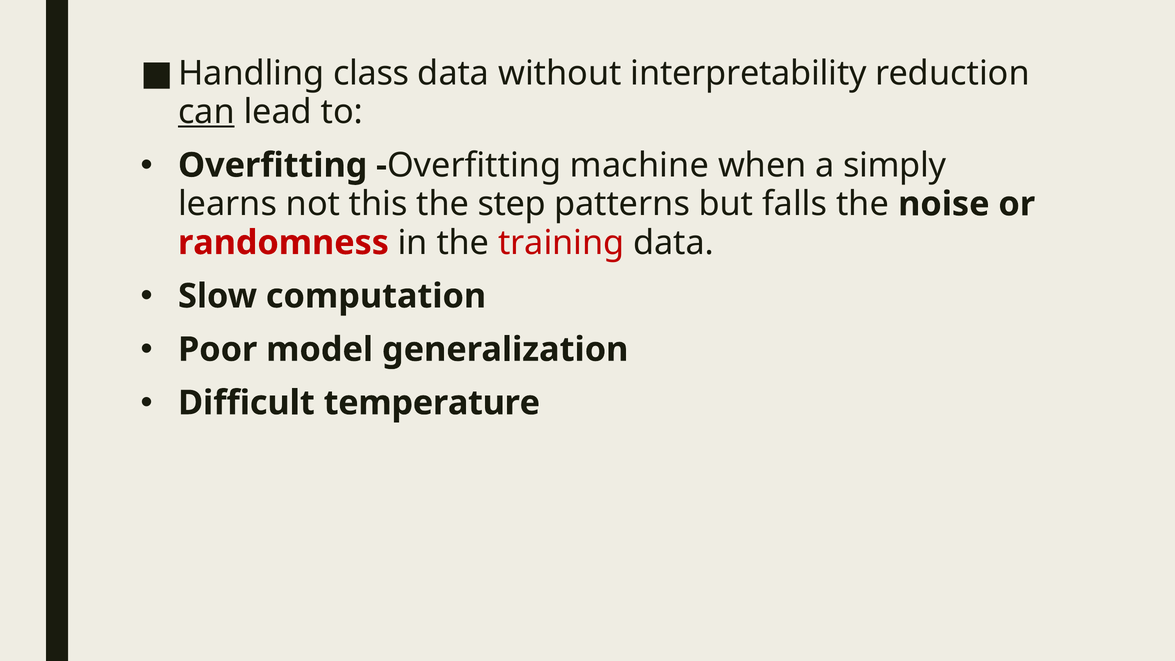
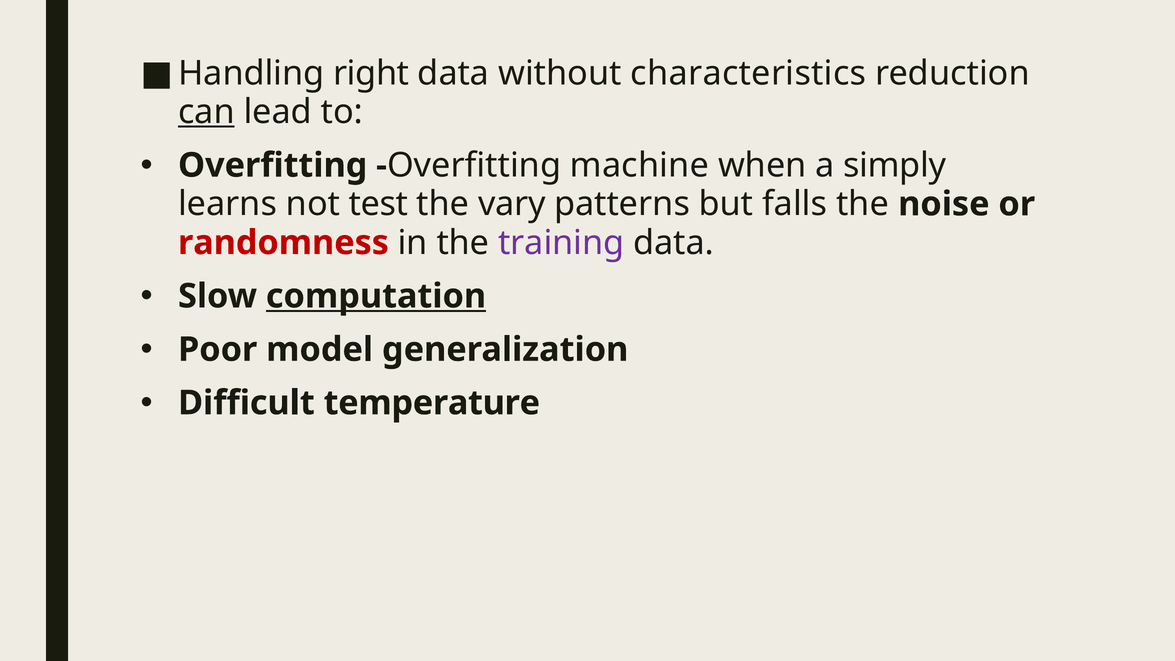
class: class -> right
interpretability: interpretability -> characteristics
this: this -> test
step: step -> vary
training colour: red -> purple
computation underline: none -> present
